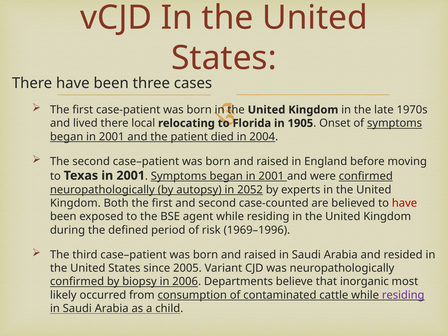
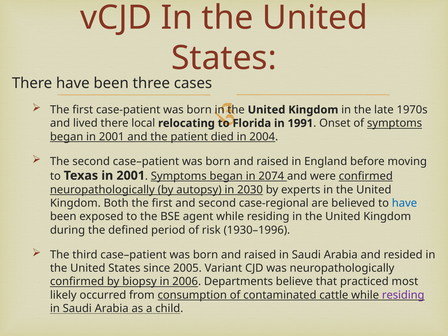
1905: 1905 -> 1991
2001 at (271, 176): 2001 -> 2074
2052: 2052 -> 2030
case-counted: case-counted -> case-regional
have at (405, 203) colour: red -> blue
1969–1996: 1969–1996 -> 1930–1996
inorganic: inorganic -> practiced
